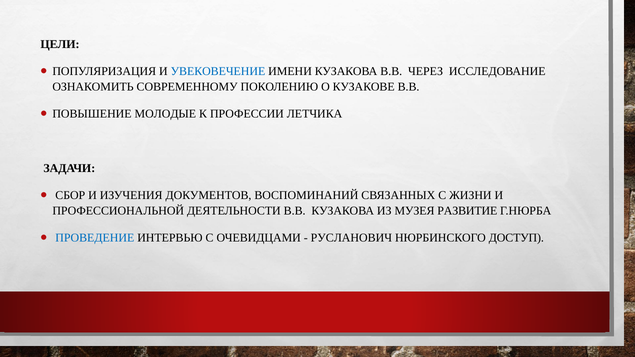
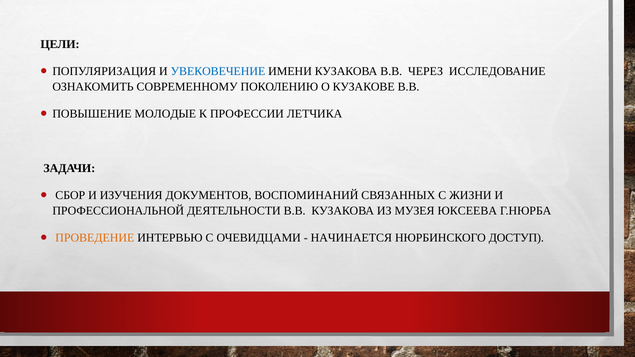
РАЗВИТИЕ: РАЗВИТИЕ -> ЮКСЕЕВА
ПРОВЕДЕНИЕ colour: blue -> orange
РУСЛАНОВИЧ: РУСЛАНОВИЧ -> НАЧИНАЕТСЯ
